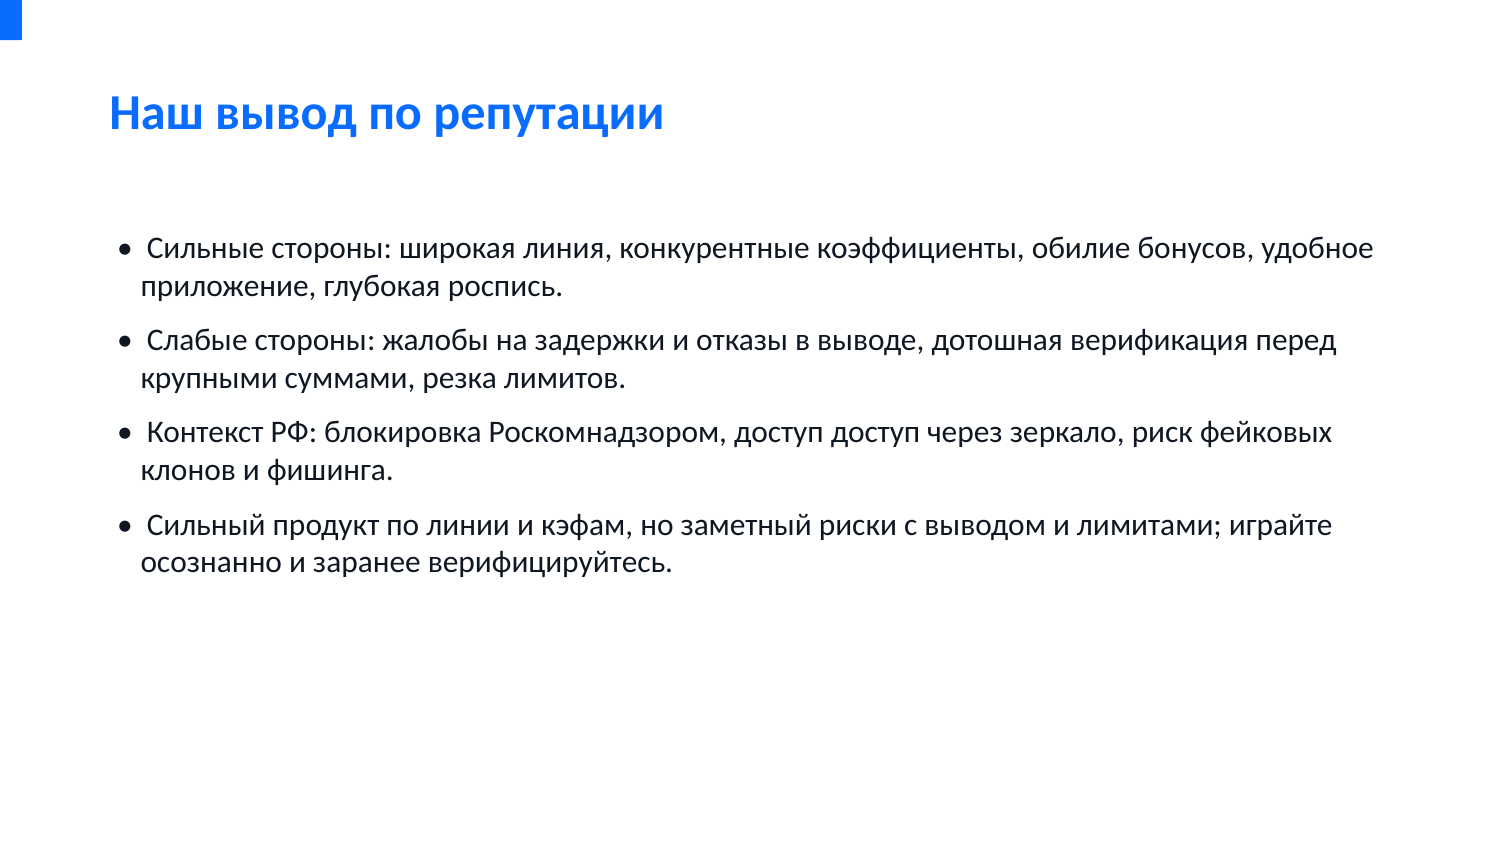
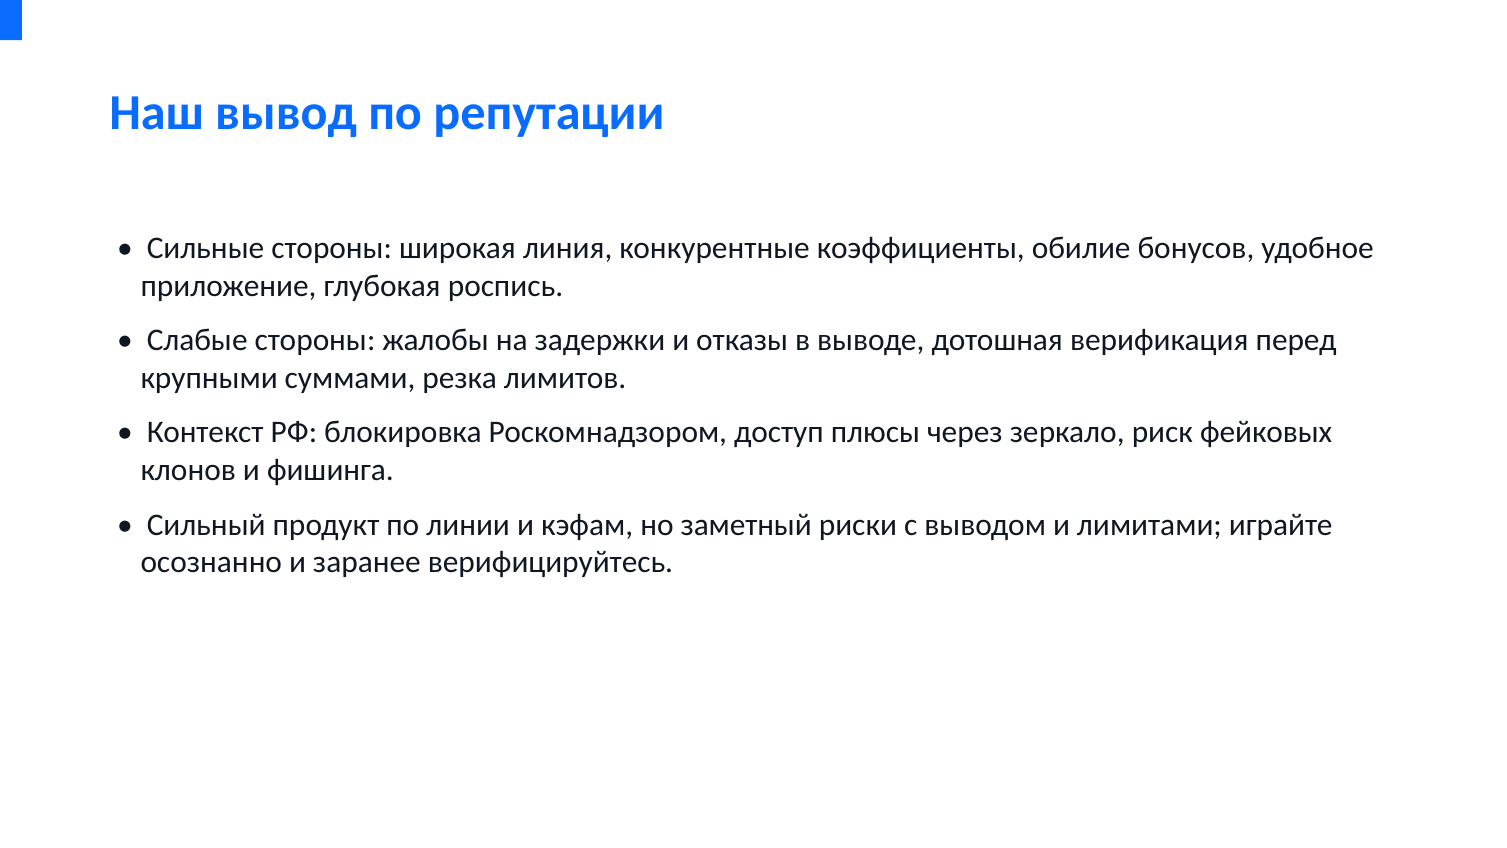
доступ доступ: доступ -> плюсы
